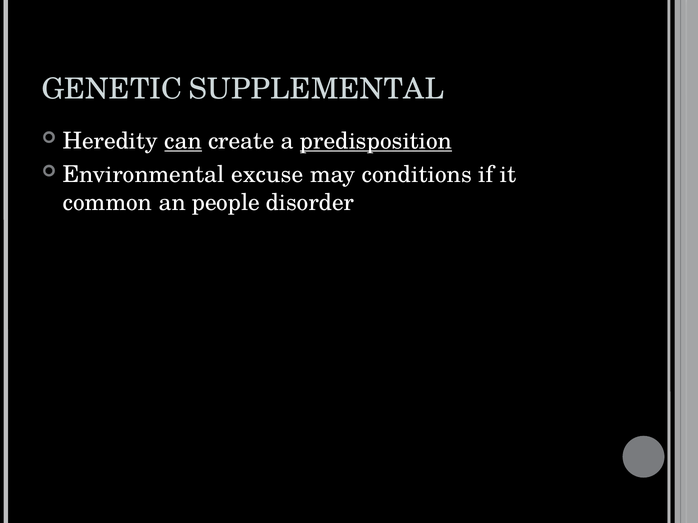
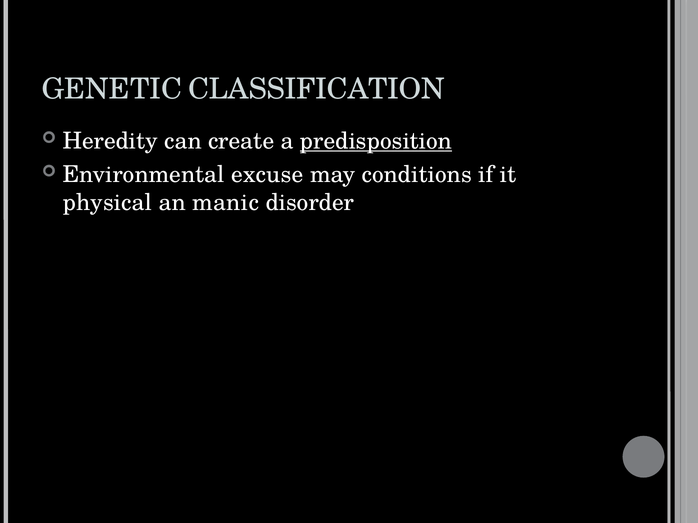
SUPPLEMENTAL: SUPPLEMENTAL -> CLASSIFICATION
can underline: present -> none
common: common -> physical
people: people -> manic
